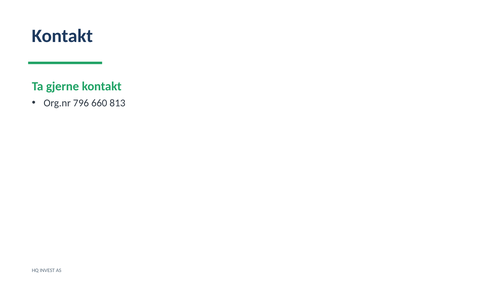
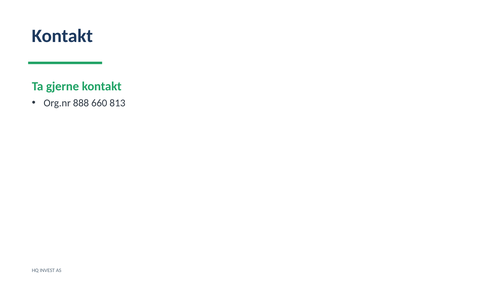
796: 796 -> 888
